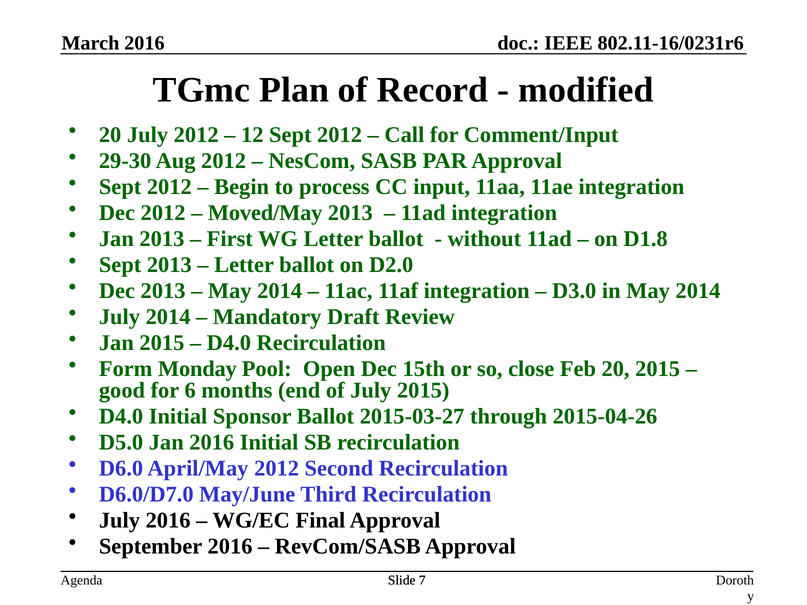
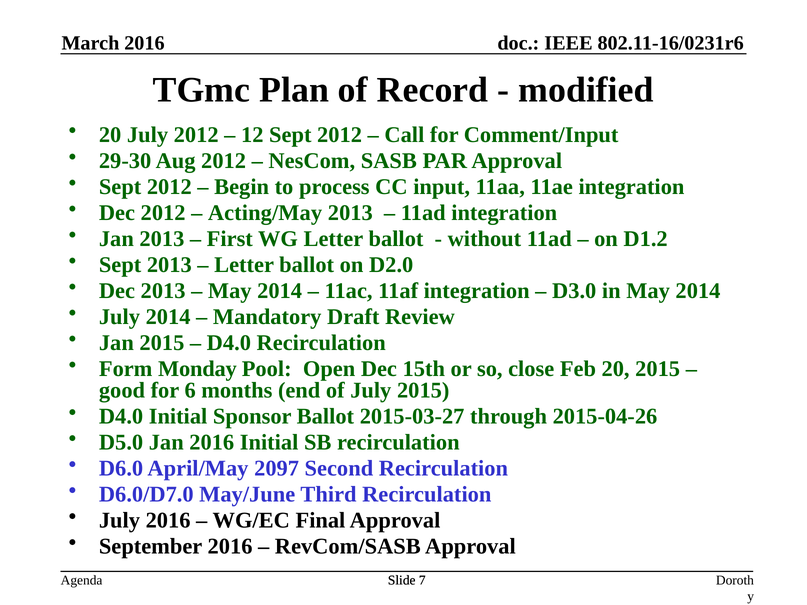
Moved/May: Moved/May -> Acting/May
D1.8: D1.8 -> D1.2
April/May 2012: 2012 -> 2097
